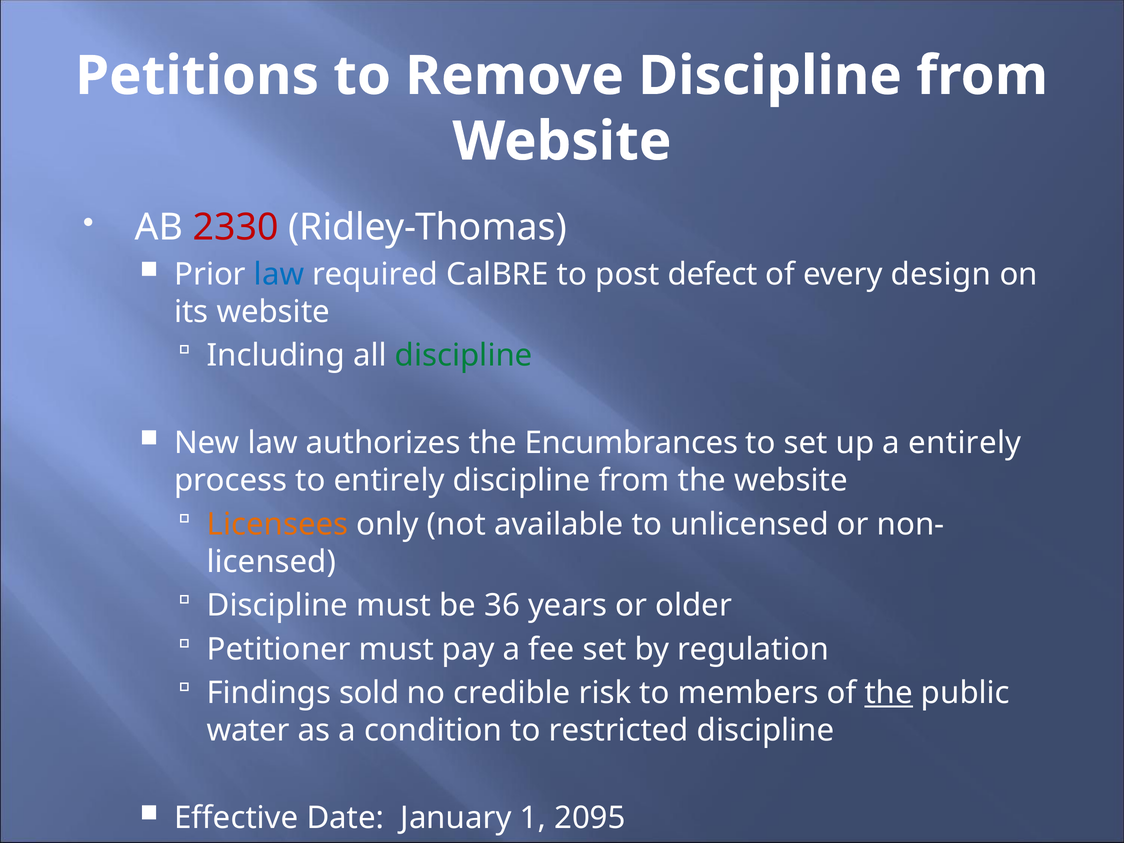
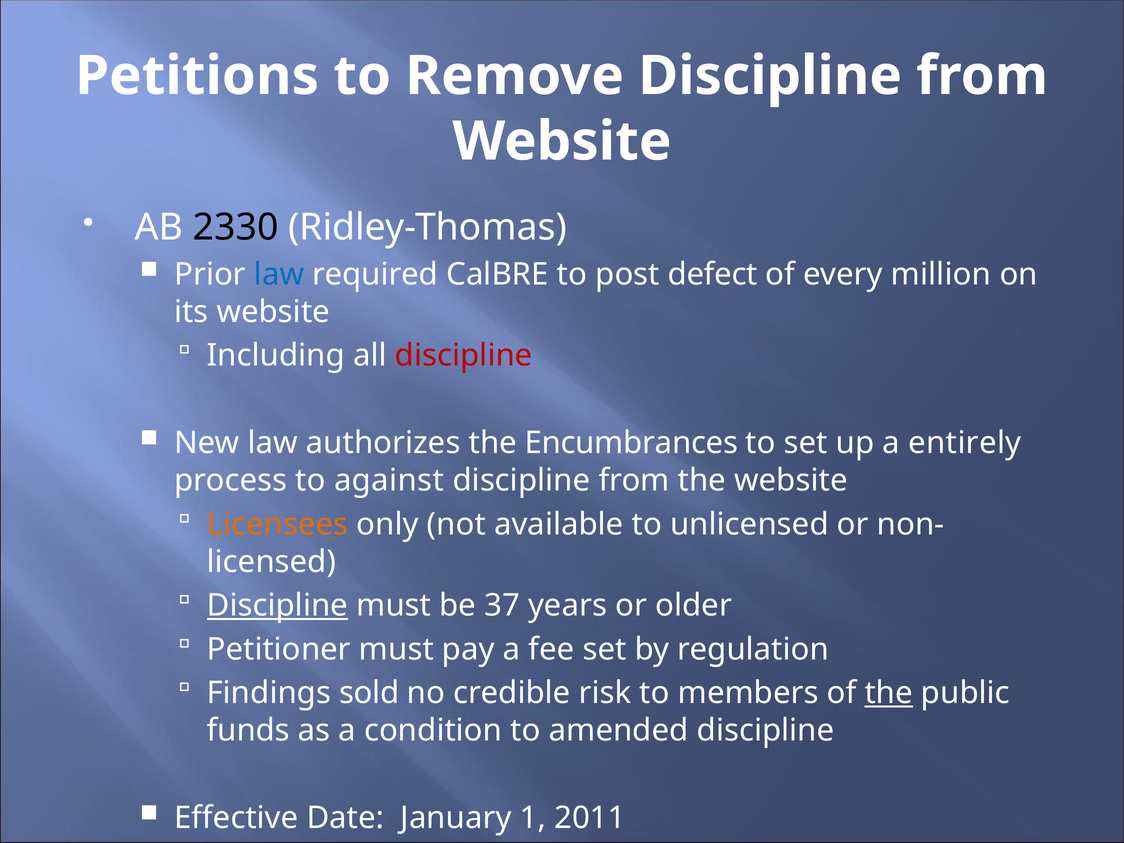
2330 colour: red -> black
design: design -> million
discipline at (464, 356) colour: green -> red
to entirely: entirely -> against
Discipline at (277, 605) underline: none -> present
36: 36 -> 37
water: water -> funds
restricted: restricted -> amended
2095: 2095 -> 2011
